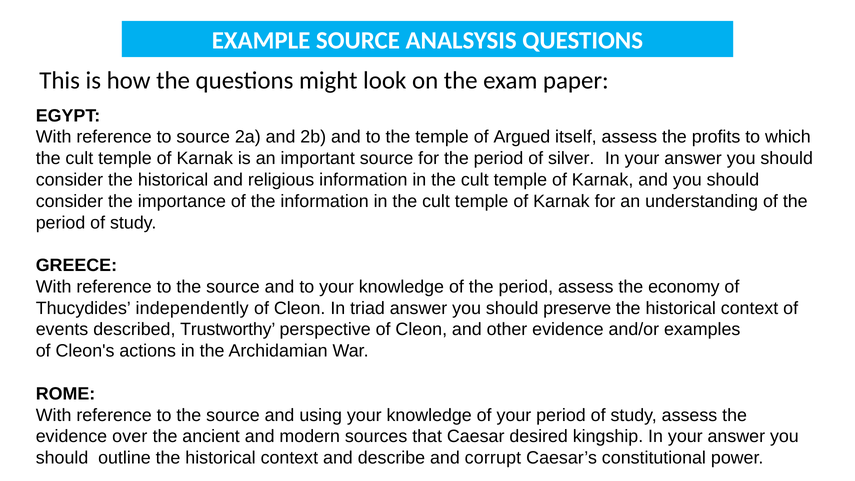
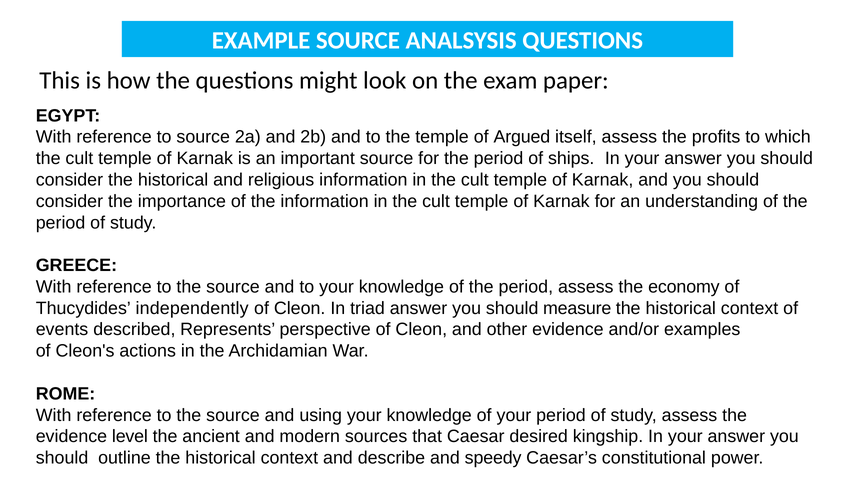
silver: silver -> ships
preserve: preserve -> measure
Trustworthy: Trustworthy -> Represents
over: over -> level
corrupt: corrupt -> speedy
